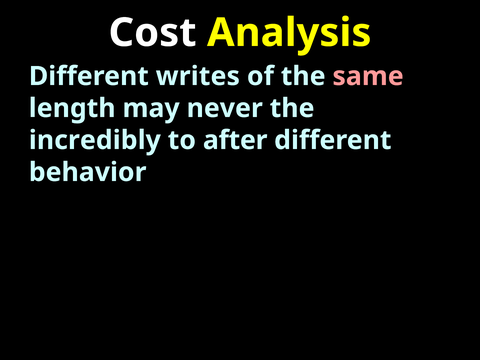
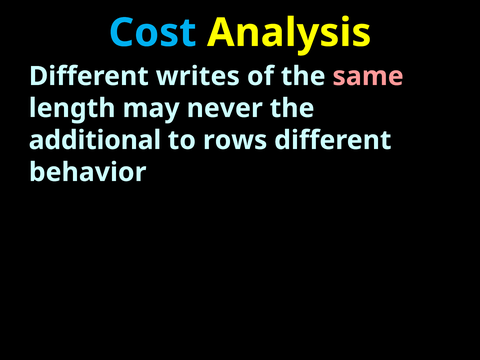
Cost colour: white -> light blue
incredibly: incredibly -> additional
after: after -> rows
